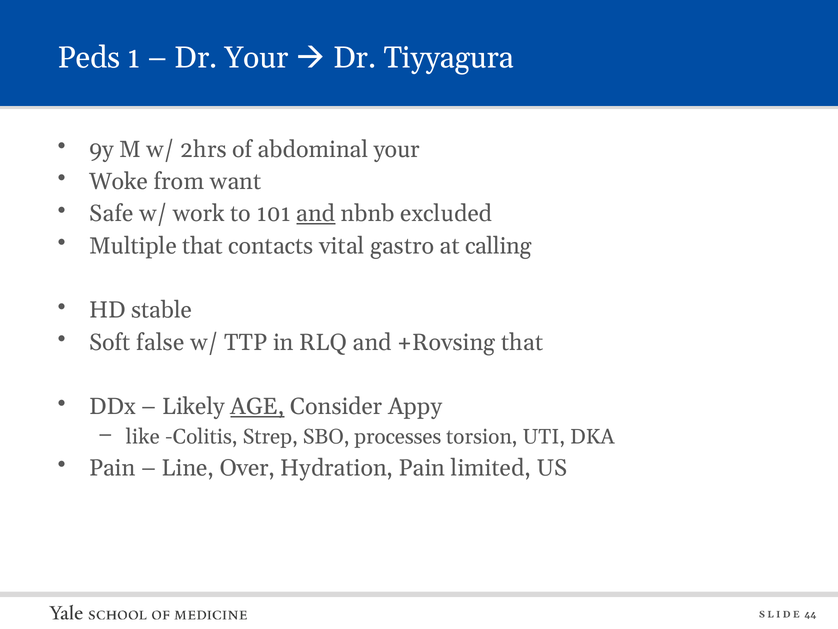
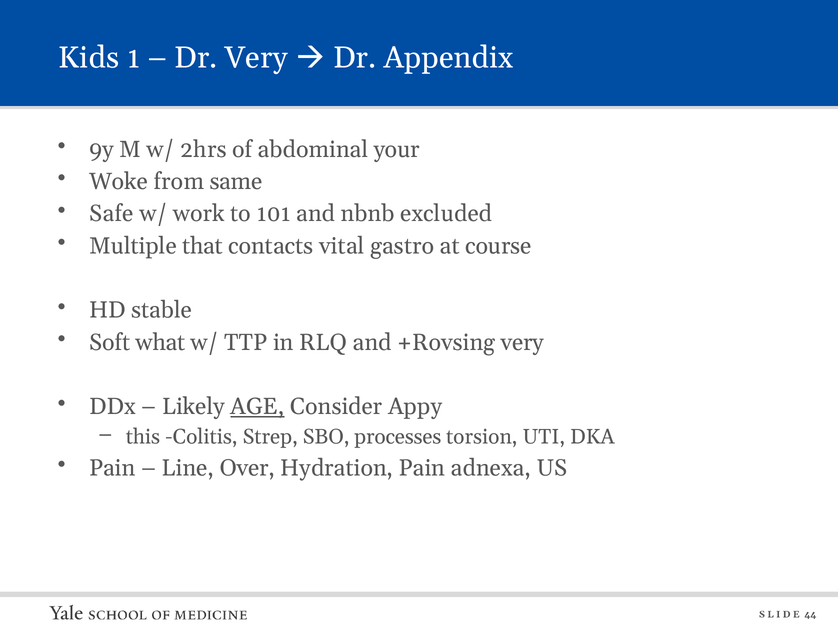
Peds: Peds -> Kids
Dr Your: Your -> Very
Tiyyagura: Tiyyagura -> Appendix
want: want -> same
and at (316, 214) underline: present -> none
calling: calling -> course
false: false -> what
+Rovsing that: that -> very
like: like -> this
limited: limited -> adnexa
